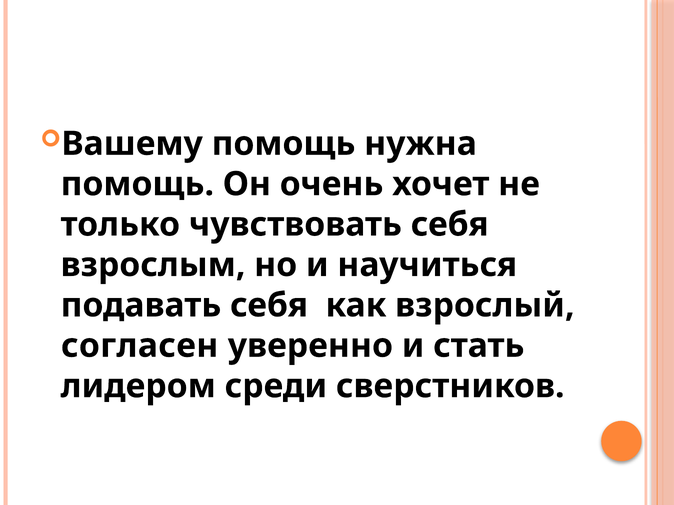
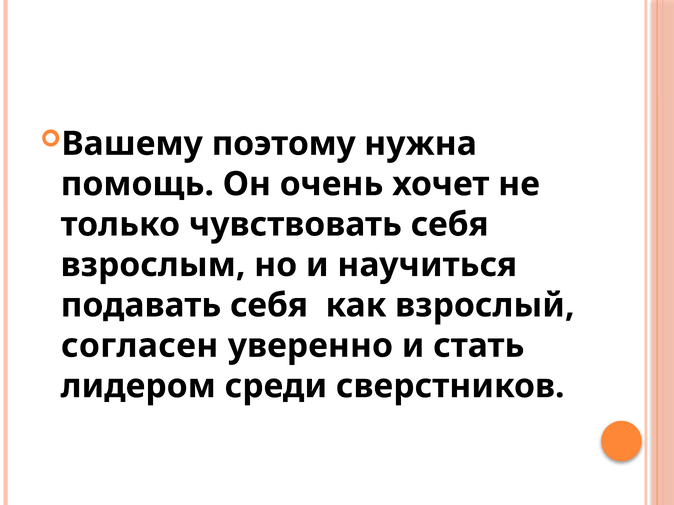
Вашему помощь: помощь -> поэтому
